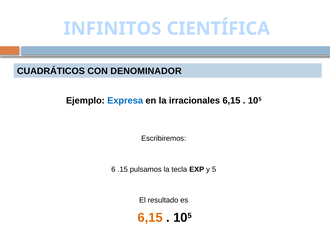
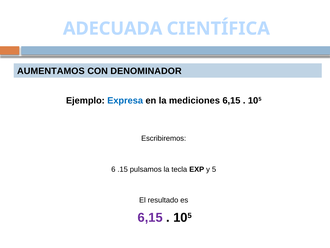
INFINITOS: INFINITOS -> ADECUADA
CUADRÁTICOS: CUADRÁTICOS -> AUMENTAMOS
irracionales: irracionales -> mediciones
6,15 at (150, 217) colour: orange -> purple
